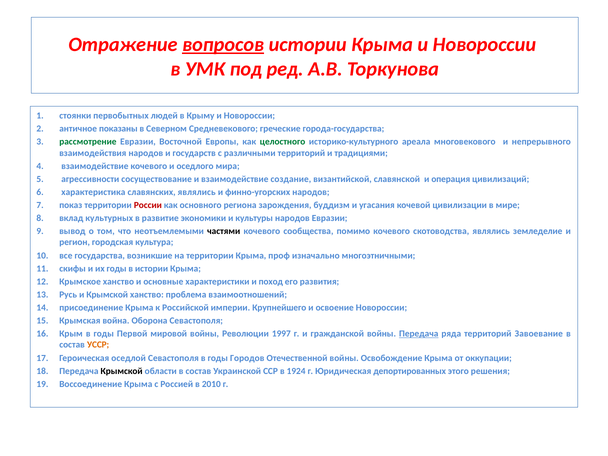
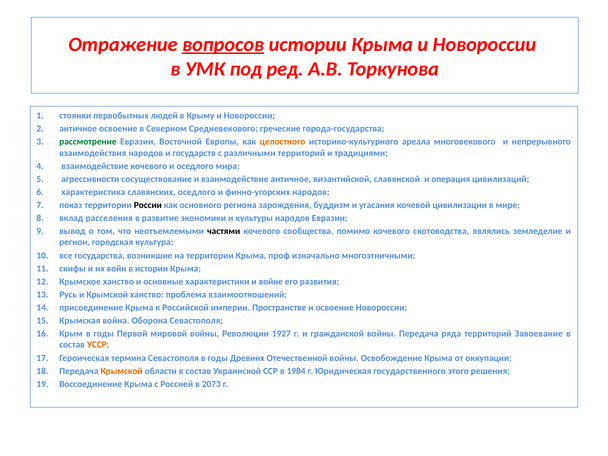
античное показаны: показаны -> освоение
целостного colour: green -> orange
взаимодействие создание: создание -> античное
славянских являлись: являлись -> оседлого
России colour: red -> black
культурных: культурных -> расселения
их годы: годы -> войн
поход: поход -> войне
Крупнейшего: Крупнейшего -> Пространстве
1997: 1997 -> 1927
Передача at (419, 334) underline: present -> none
оседлой: оседлой -> термина
Городов: Городов -> Древних
Крымской at (122, 371) colour: black -> orange
1924: 1924 -> 1984
депортированных: депортированных -> государственного
2010: 2010 -> 2073
